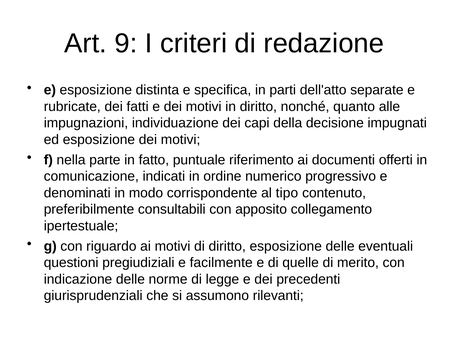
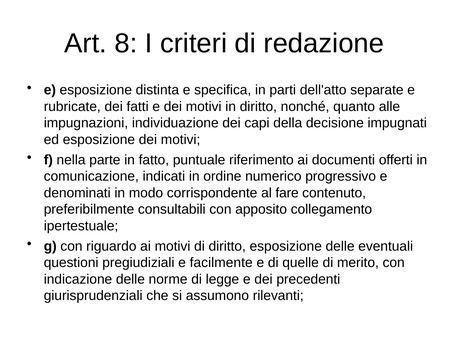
9: 9 -> 8
tipo: tipo -> fare
